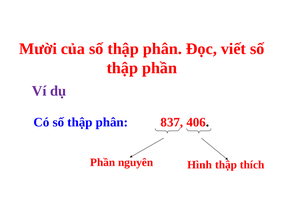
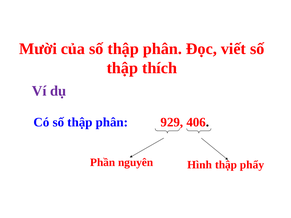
thập phần: phần -> thích
837: 837 -> 929
thích: thích -> phẩy
